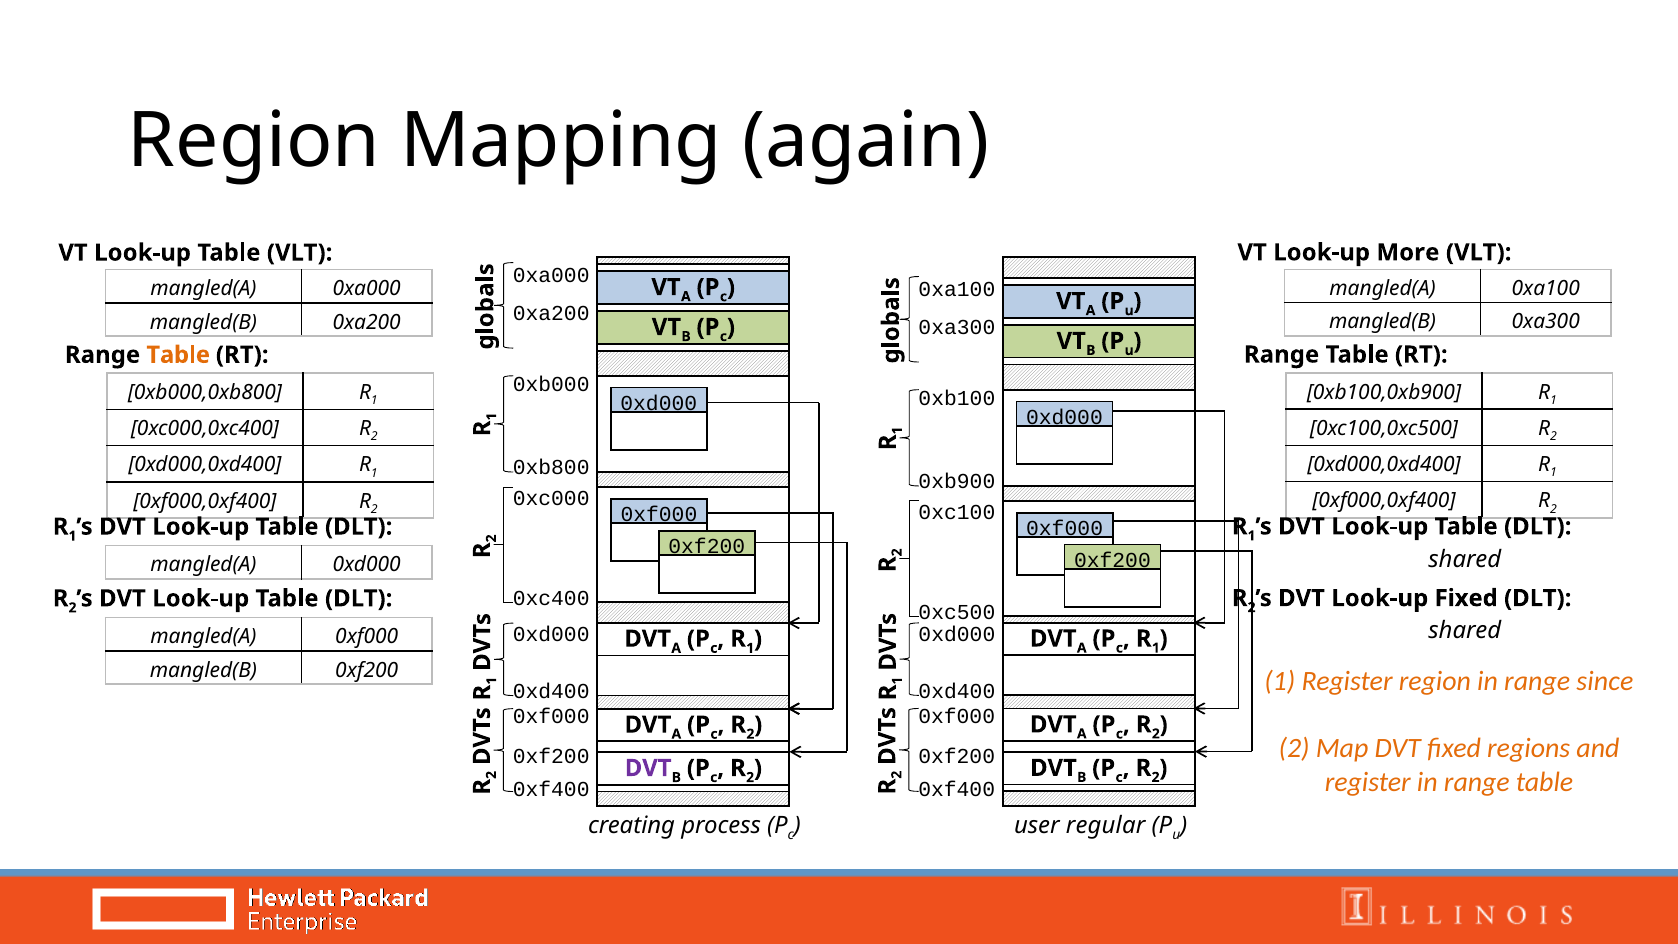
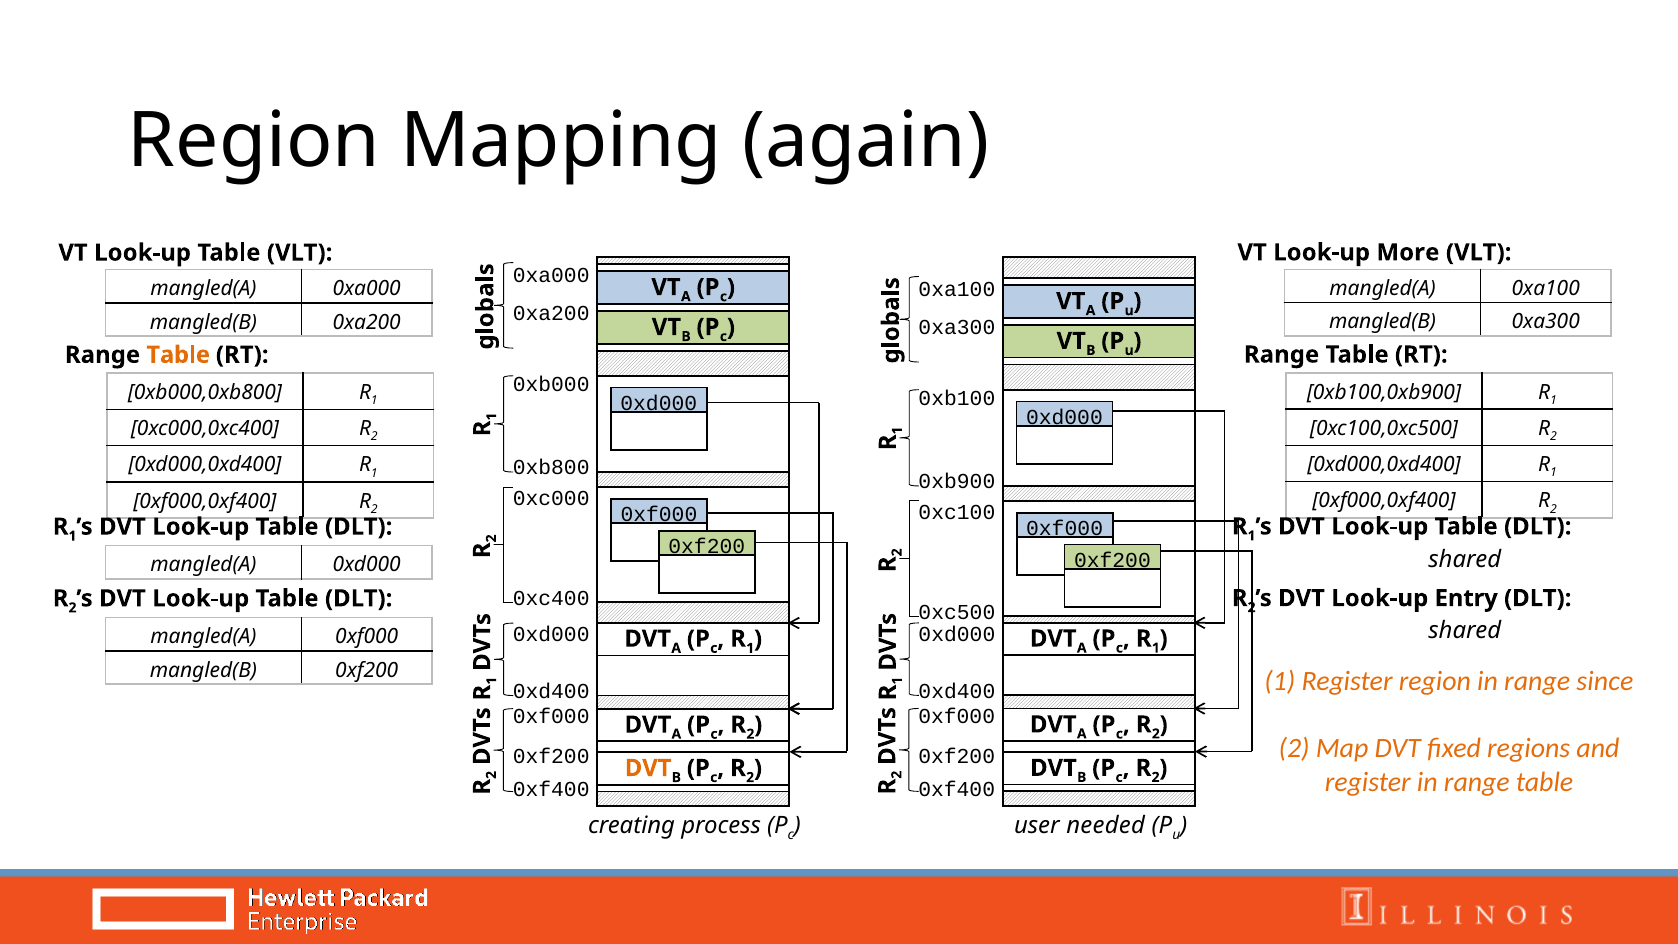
Look-up Fixed: Fixed -> Entry
DVT at (648, 768) colour: purple -> orange
regular: regular -> needed
